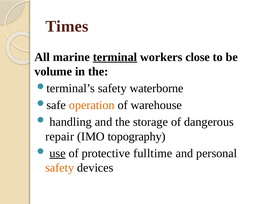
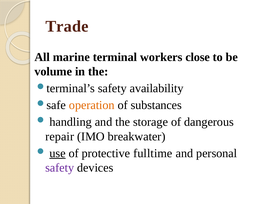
Times: Times -> Trade
terminal underline: present -> none
waterborne: waterborne -> availability
warehouse: warehouse -> substances
topography: topography -> breakwater
safety at (60, 168) colour: orange -> purple
